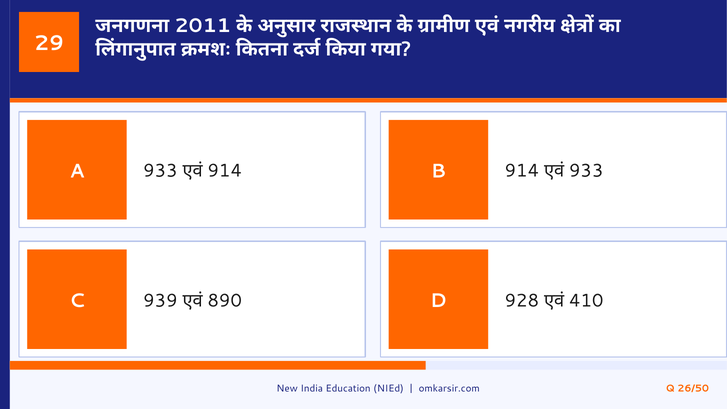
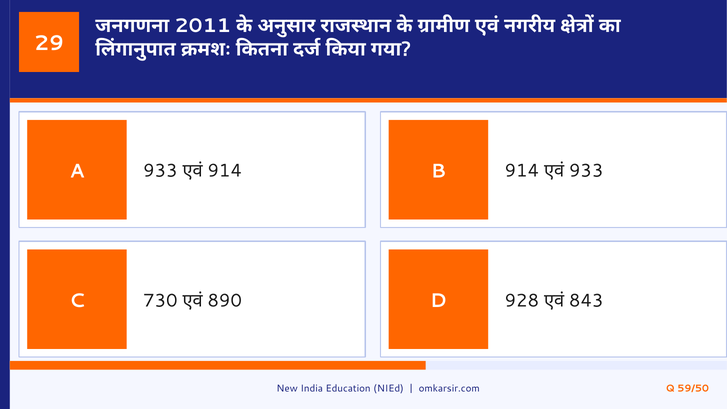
939: 939 -> 730
410: 410 -> 843
26/50: 26/50 -> 59/50
